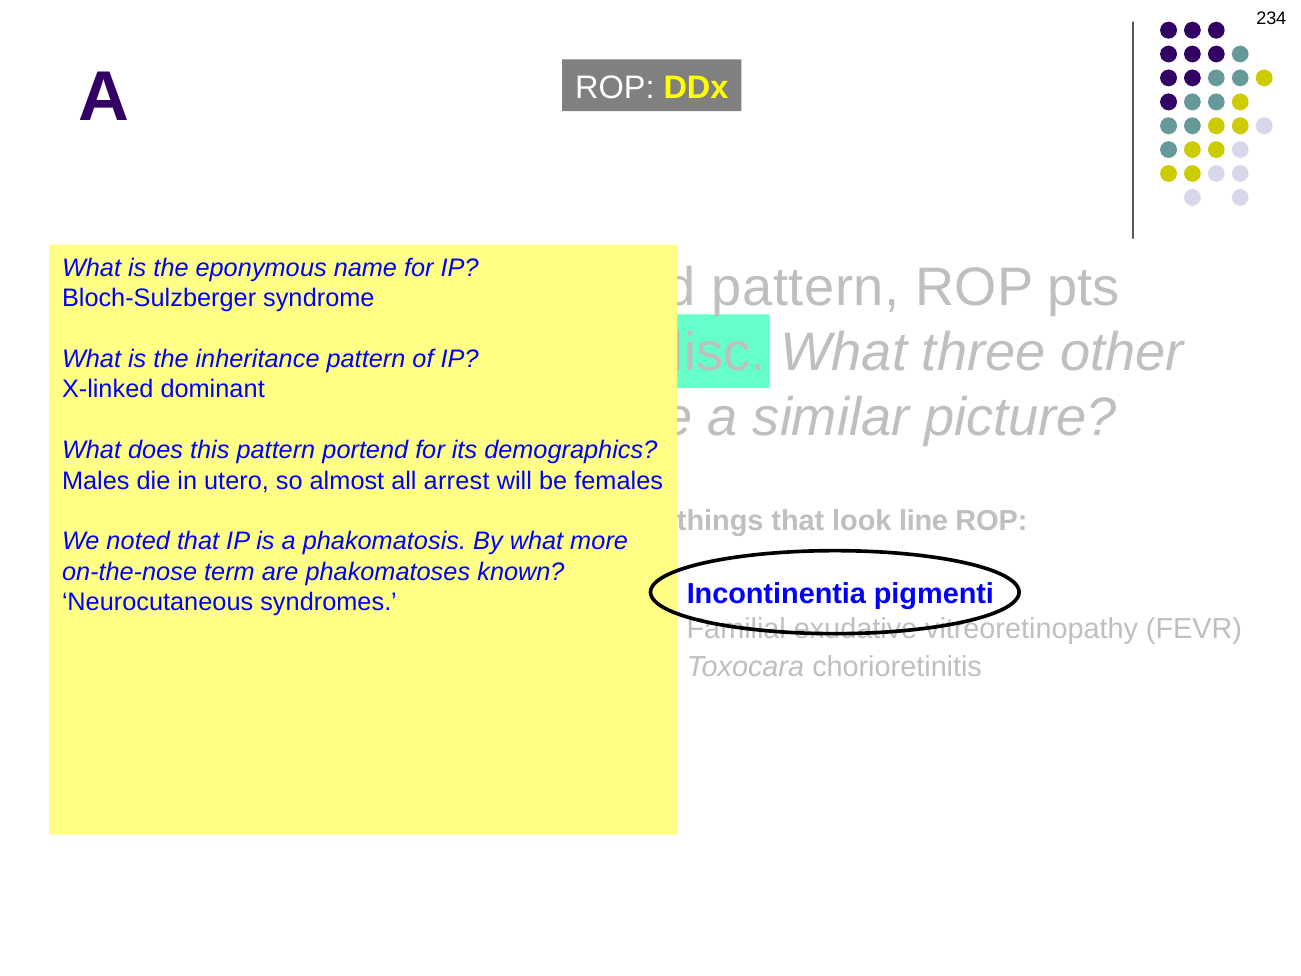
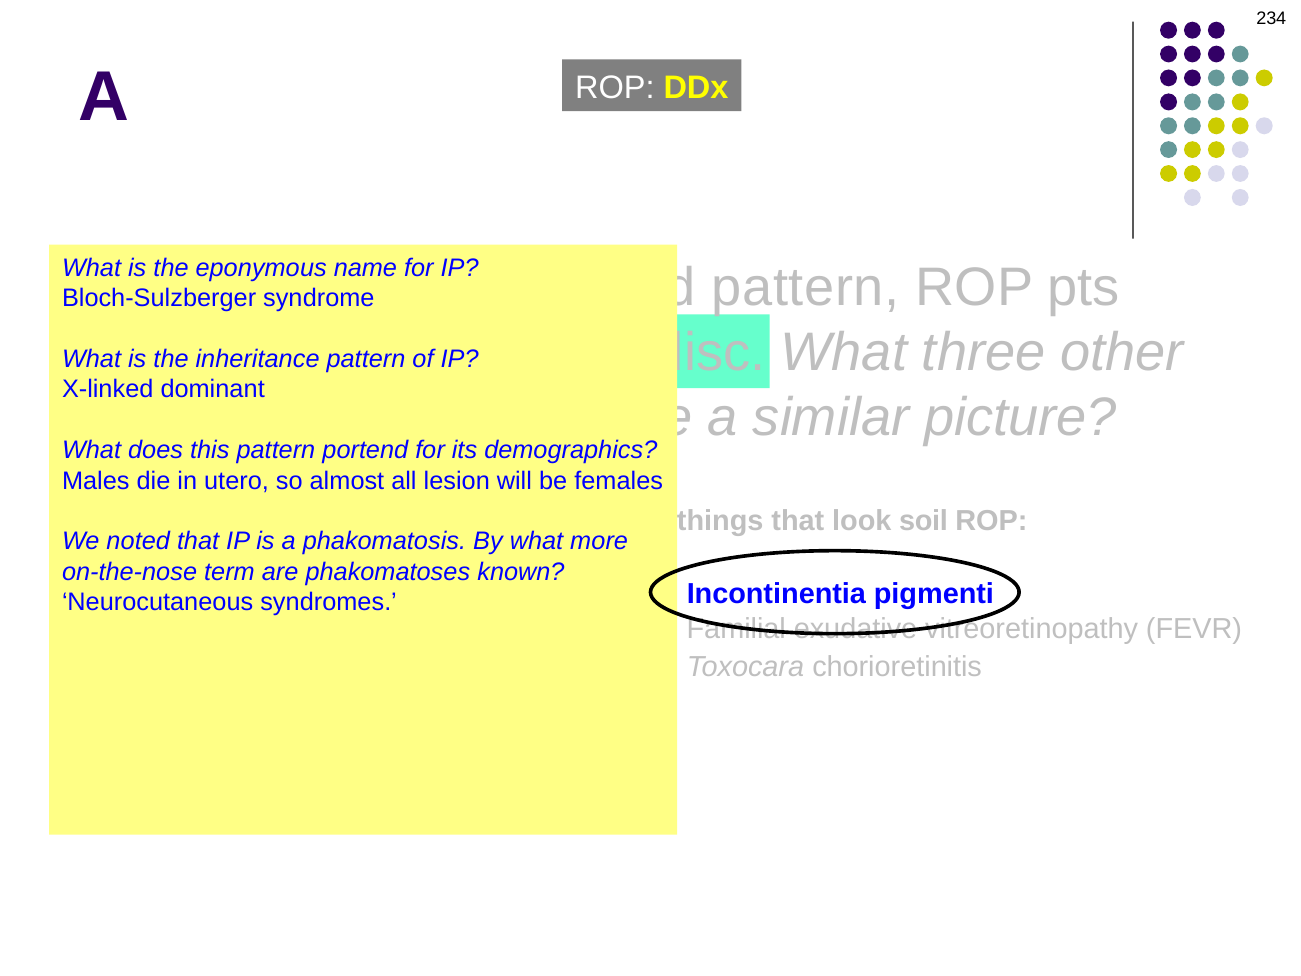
arrest: arrest -> lesion
line: line -> soil
